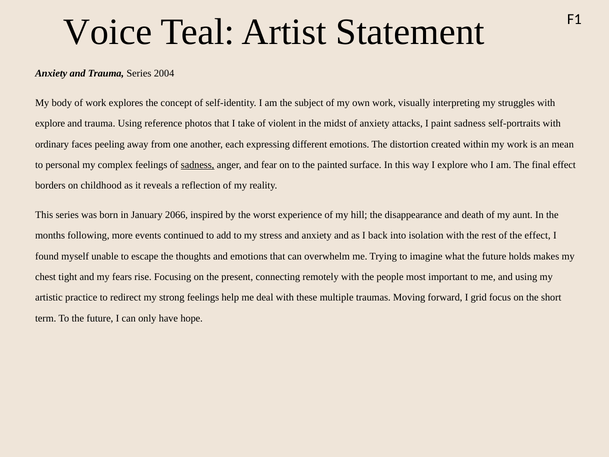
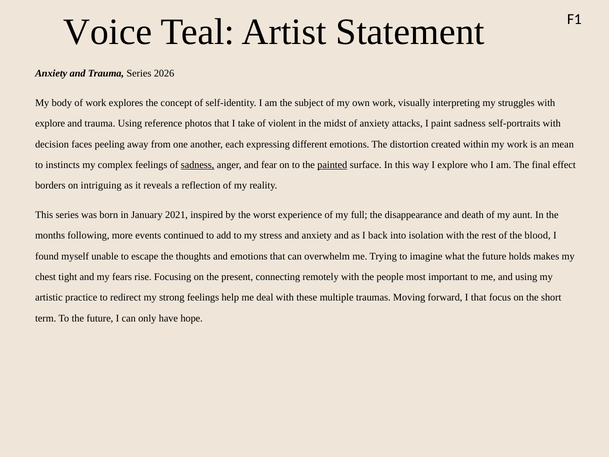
2004: 2004 -> 2026
ordinary: ordinary -> decision
personal: personal -> instincts
painted underline: none -> present
childhood: childhood -> intriguing
2066: 2066 -> 2021
hill: hill -> full
the effect: effect -> blood
I grid: grid -> that
